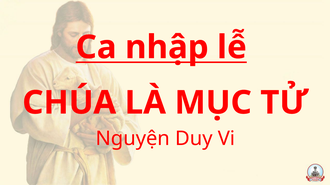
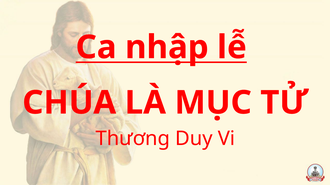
Nguyện: Nguyện -> Thương
